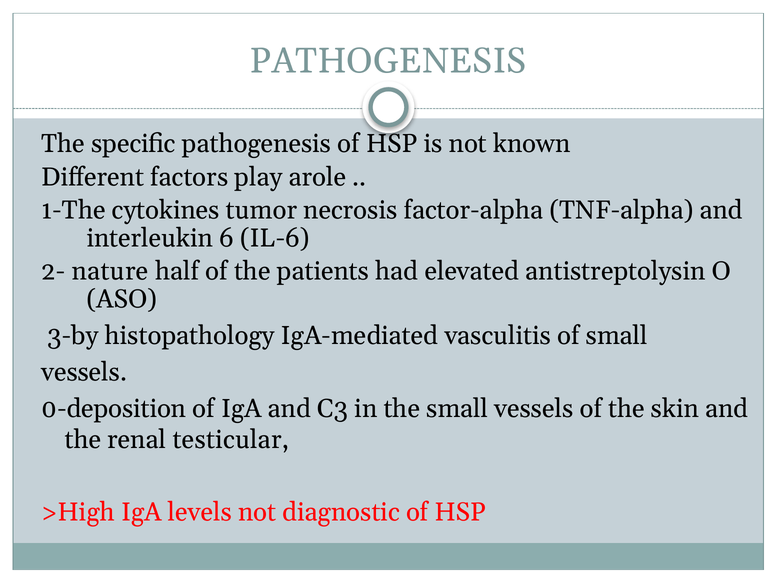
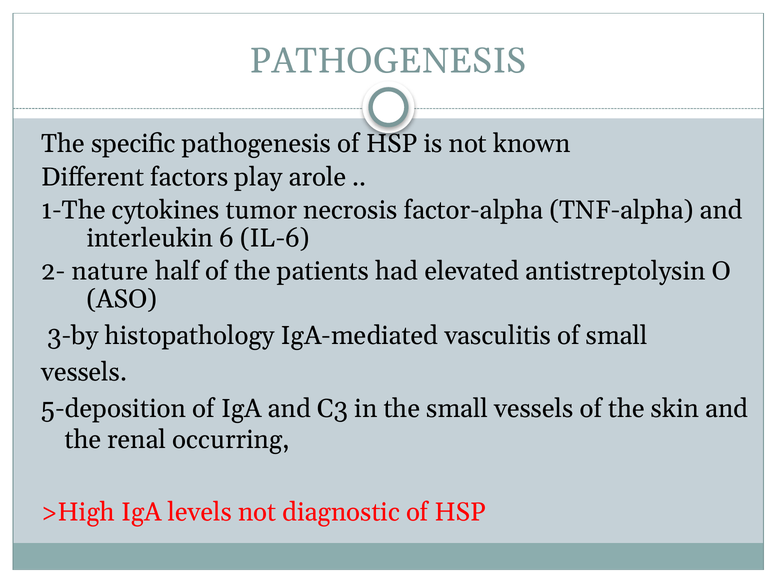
0-deposition: 0-deposition -> 5-deposition
testicular: testicular -> occurring
